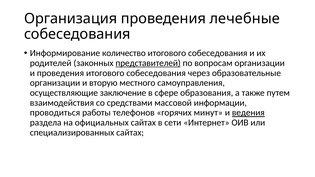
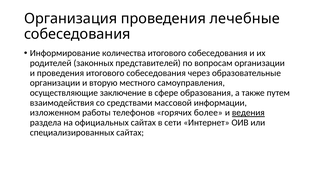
количество: количество -> количества
представителей underline: present -> none
проводиться: проводиться -> изложенном
минут: минут -> более
